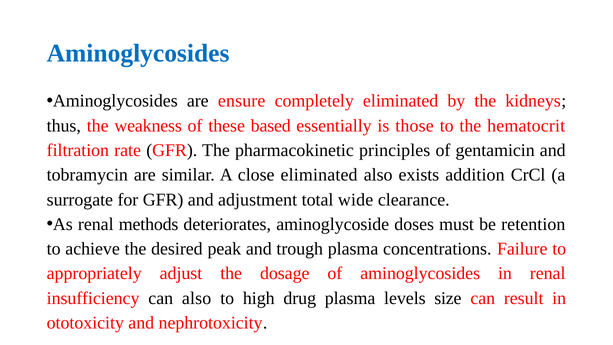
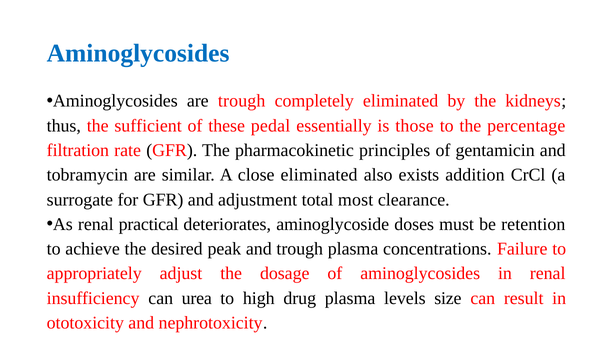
are ensure: ensure -> trough
weakness: weakness -> sufficient
based: based -> pedal
hematocrit: hematocrit -> percentage
wide: wide -> most
methods: methods -> practical
can also: also -> urea
